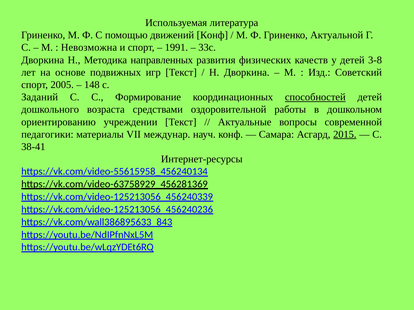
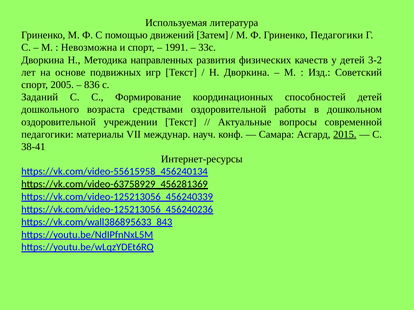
движений Конф: Конф -> Затем
Гриненко Актуальной: Актуальной -> Педагогики
3-8: 3-8 -> 3-2
148: 148 -> 836
способностей underline: present -> none
ориентированию at (59, 122): ориентированию -> оздоровительной
